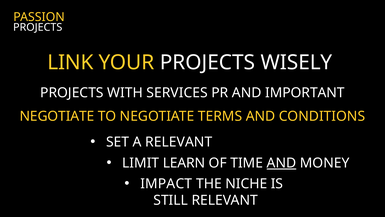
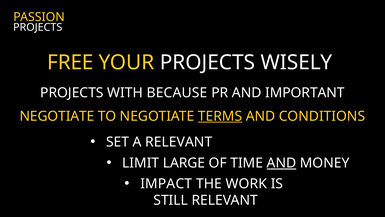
LINK: LINK -> FREE
SERVICES: SERVICES -> BECAUSE
TERMS underline: none -> present
LEARN: LEARN -> LARGE
NICHE: NICHE -> WORK
